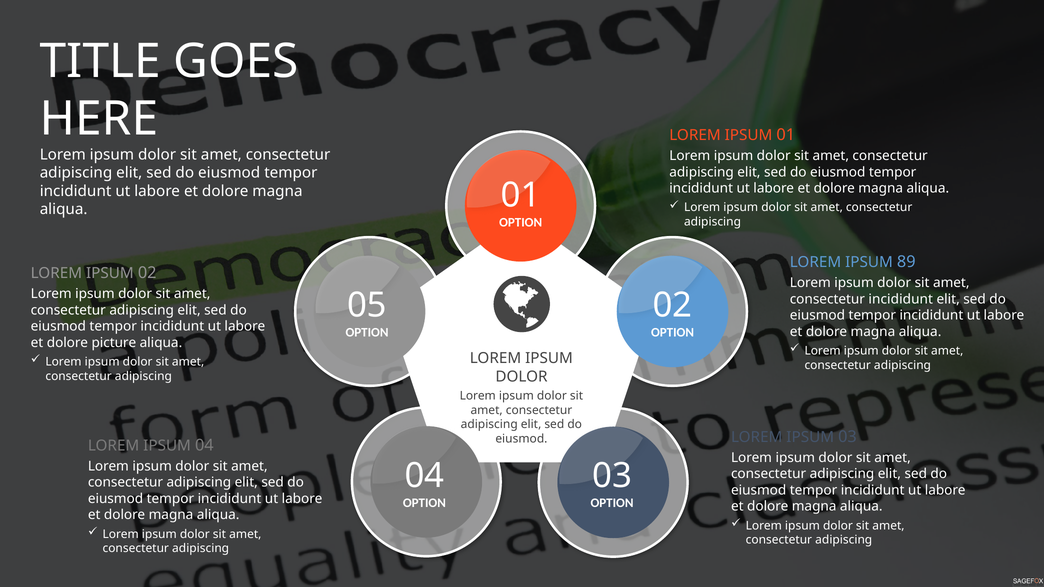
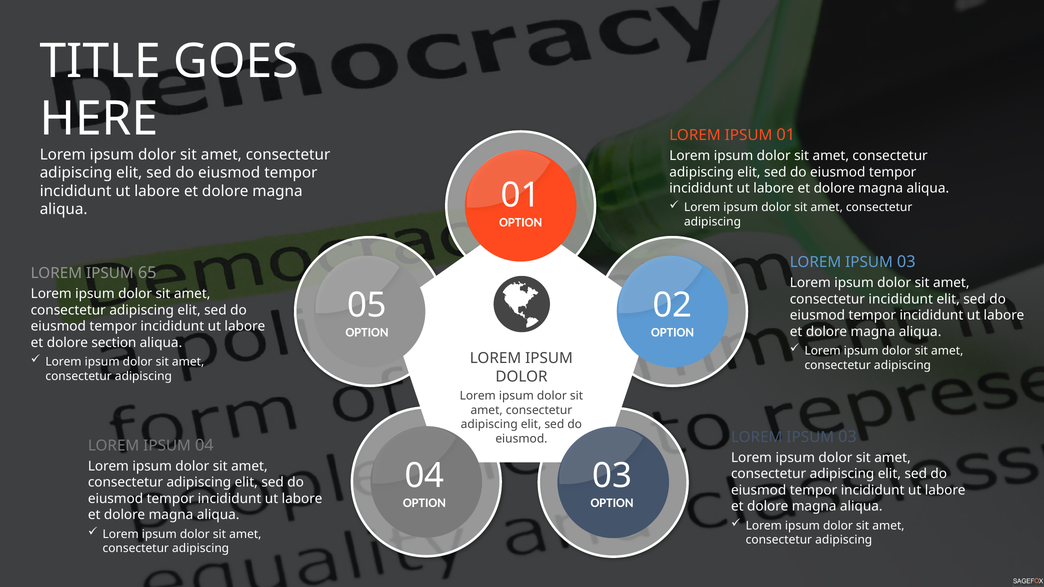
89 at (906, 262): 89 -> 03
IPSUM 02: 02 -> 65
picture: picture -> section
